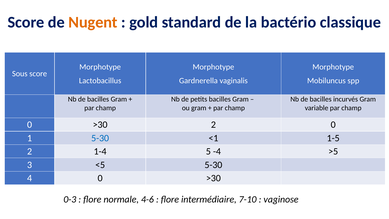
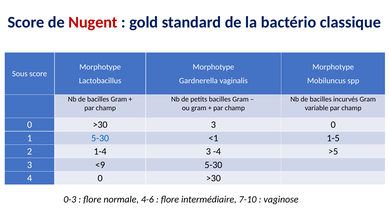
Nugent colour: orange -> red
>30 2: 2 -> 3
1-4 5: 5 -> 3
<5: <5 -> <9
